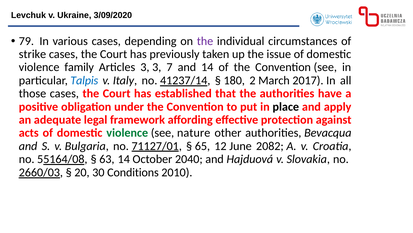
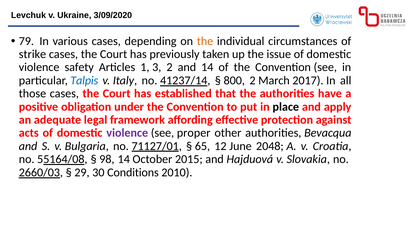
the at (205, 41) colour: purple -> orange
family: family -> safety
Articles 3: 3 -> 1
3 7: 7 -> 2
180: 180 -> 800
violence at (127, 132) colour: green -> purple
nature: nature -> proper
2082: 2082 -> 2048
63: 63 -> 98
2040: 2040 -> 2015
20: 20 -> 29
